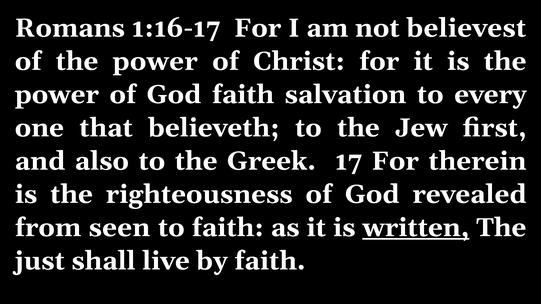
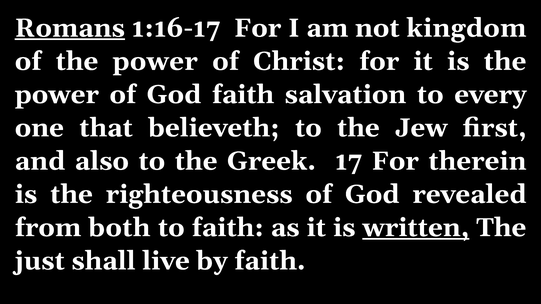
Romans underline: none -> present
believest: believest -> kingdom
seen: seen -> both
